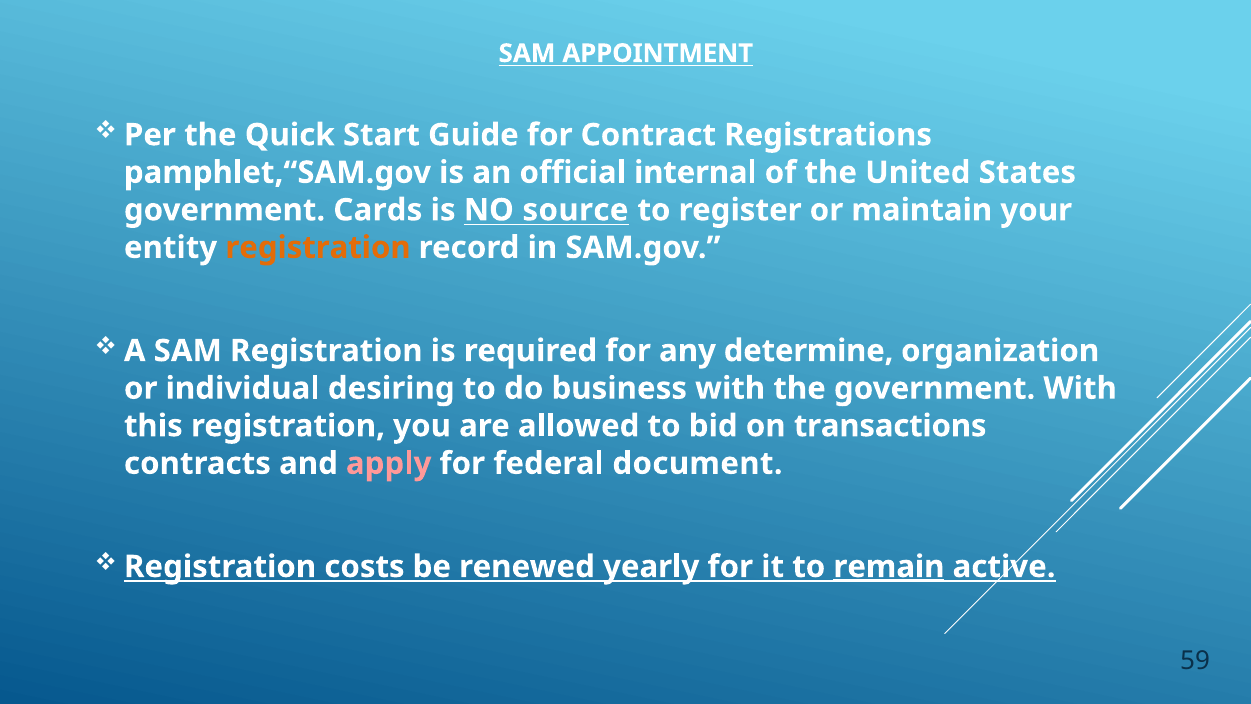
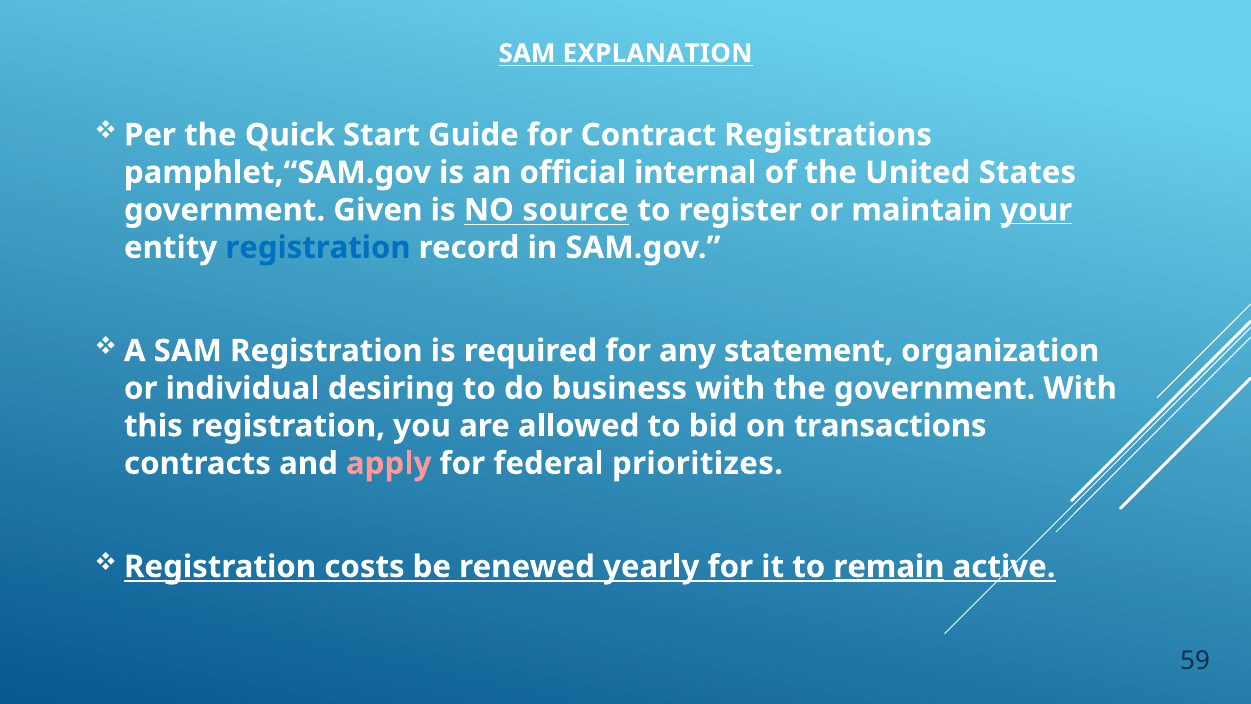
APPOINTMENT: APPOINTMENT -> EXPLANATION
Cards: Cards -> Given
your underline: none -> present
registration at (318, 248) colour: orange -> blue
determine: determine -> statement
document: document -> prioritizes
